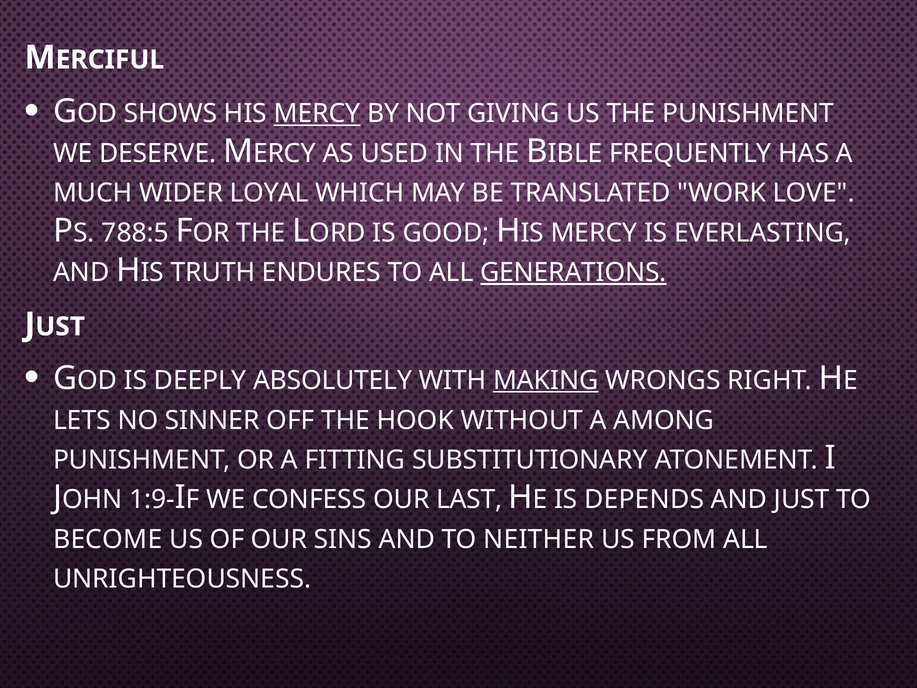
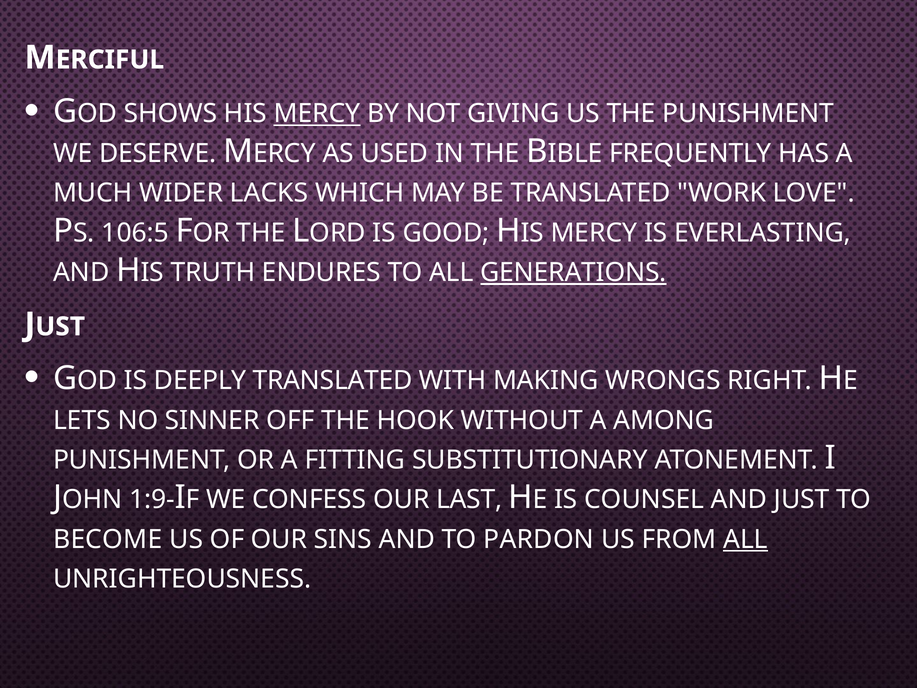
LOYAL: LOYAL -> LACKS
788:5: 788:5 -> 106:5
DEEPLY ABSOLUTELY: ABSOLUTELY -> TRANSLATED
MAKING underline: present -> none
DEPENDS: DEPENDS -> COUNSEL
NEITHER: NEITHER -> PARDON
ALL at (746, 539) underline: none -> present
